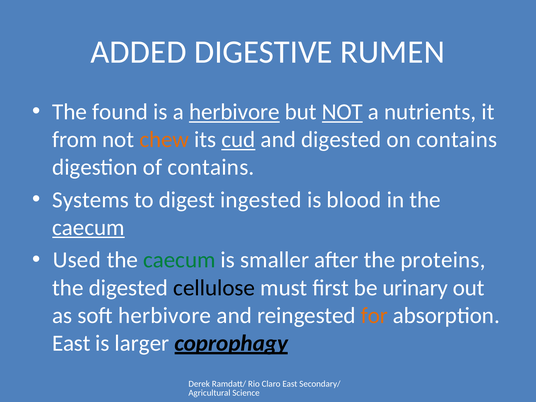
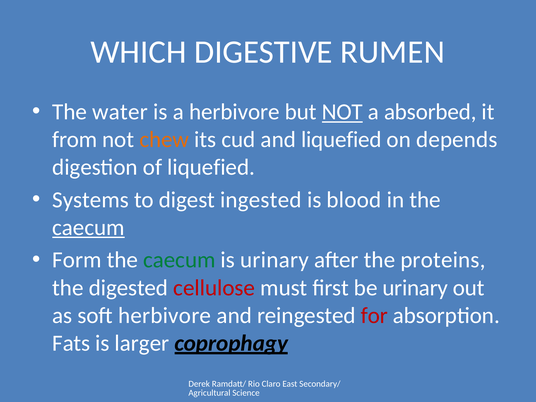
ADDED: ADDED -> WHICH
found: found -> water
herbivore at (234, 112) underline: present -> none
nutrients: nutrients -> absorbed
cud underline: present -> none
and digested: digested -> liquefied
on contains: contains -> depends
of contains: contains -> liquefied
Used: Used -> Form
is smaller: smaller -> urinary
cellulose colour: black -> red
for colour: orange -> red
East at (71, 343): East -> Fats
